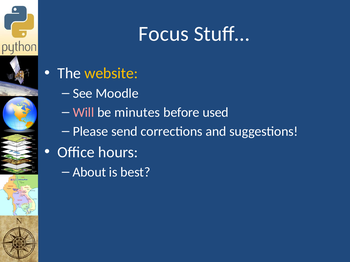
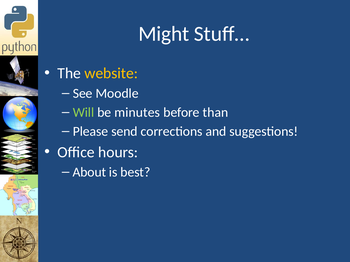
Focus: Focus -> Might
Will colour: pink -> light green
used: used -> than
